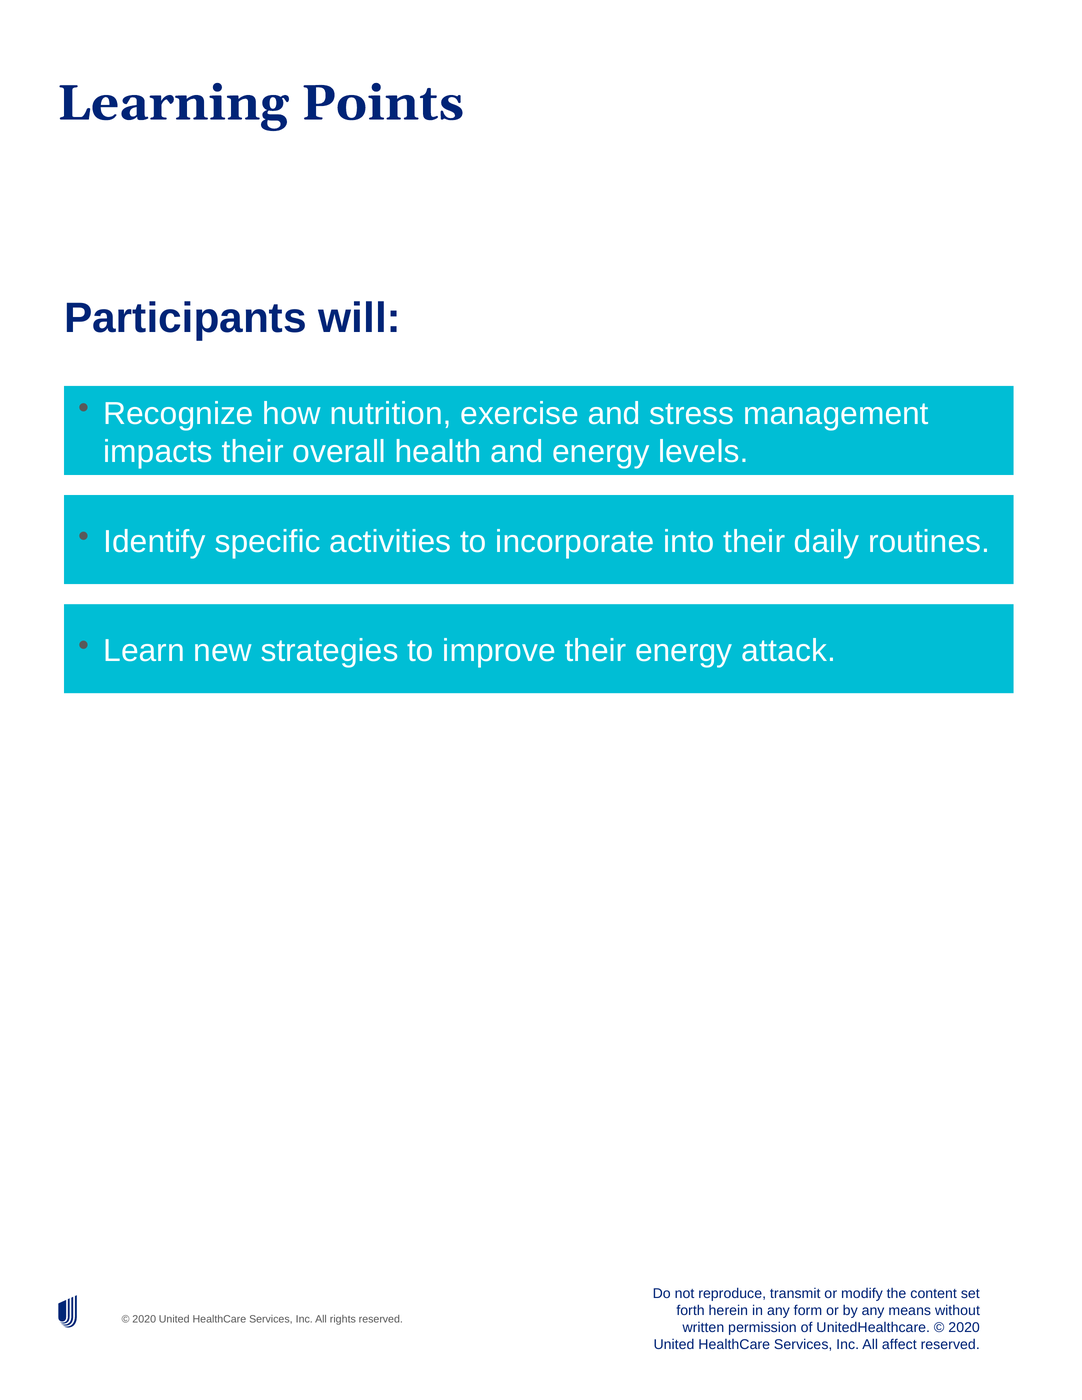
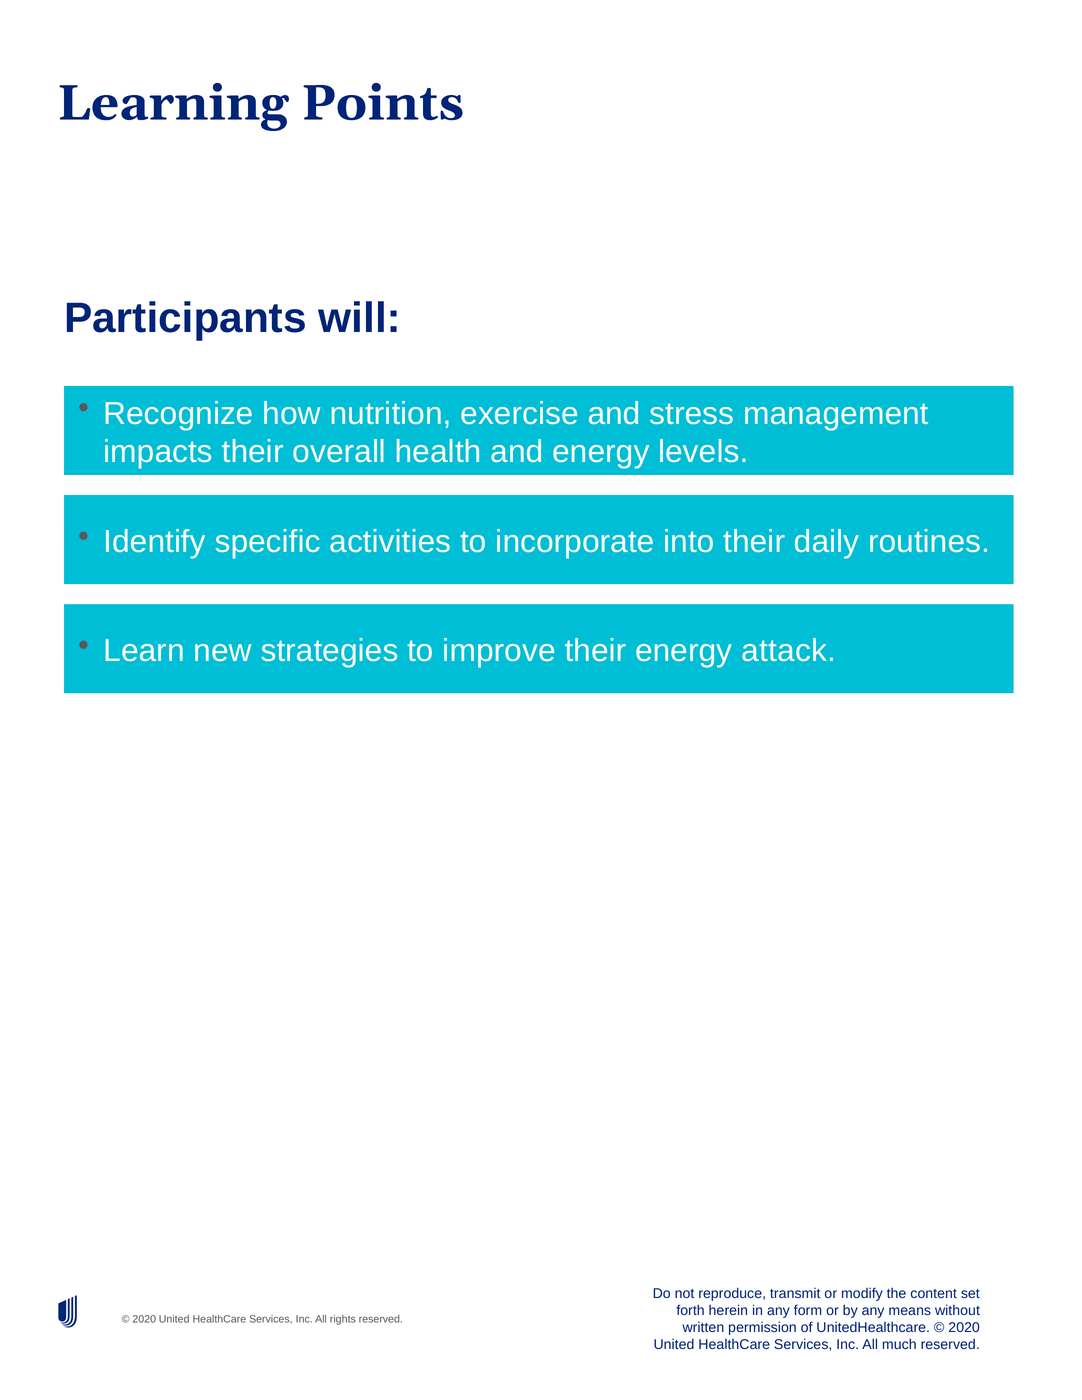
affect: affect -> much
